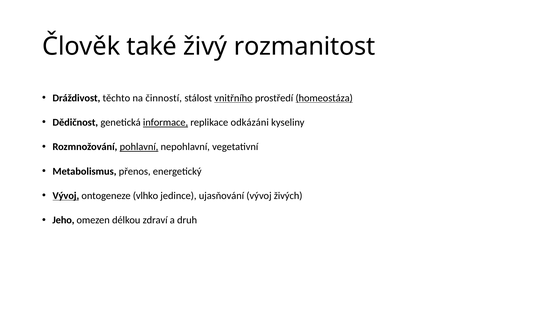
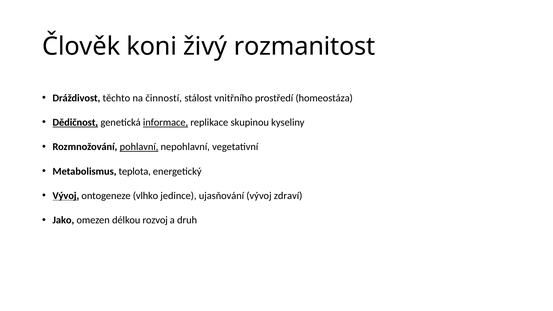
také: také -> koni
vnitřního underline: present -> none
homeostáza underline: present -> none
Dědičnost underline: none -> present
odkázáni: odkázáni -> skupinou
přenos: přenos -> teplota
živých: živých -> zdraví
Jeho: Jeho -> Jako
zdraví: zdraví -> rozvoj
